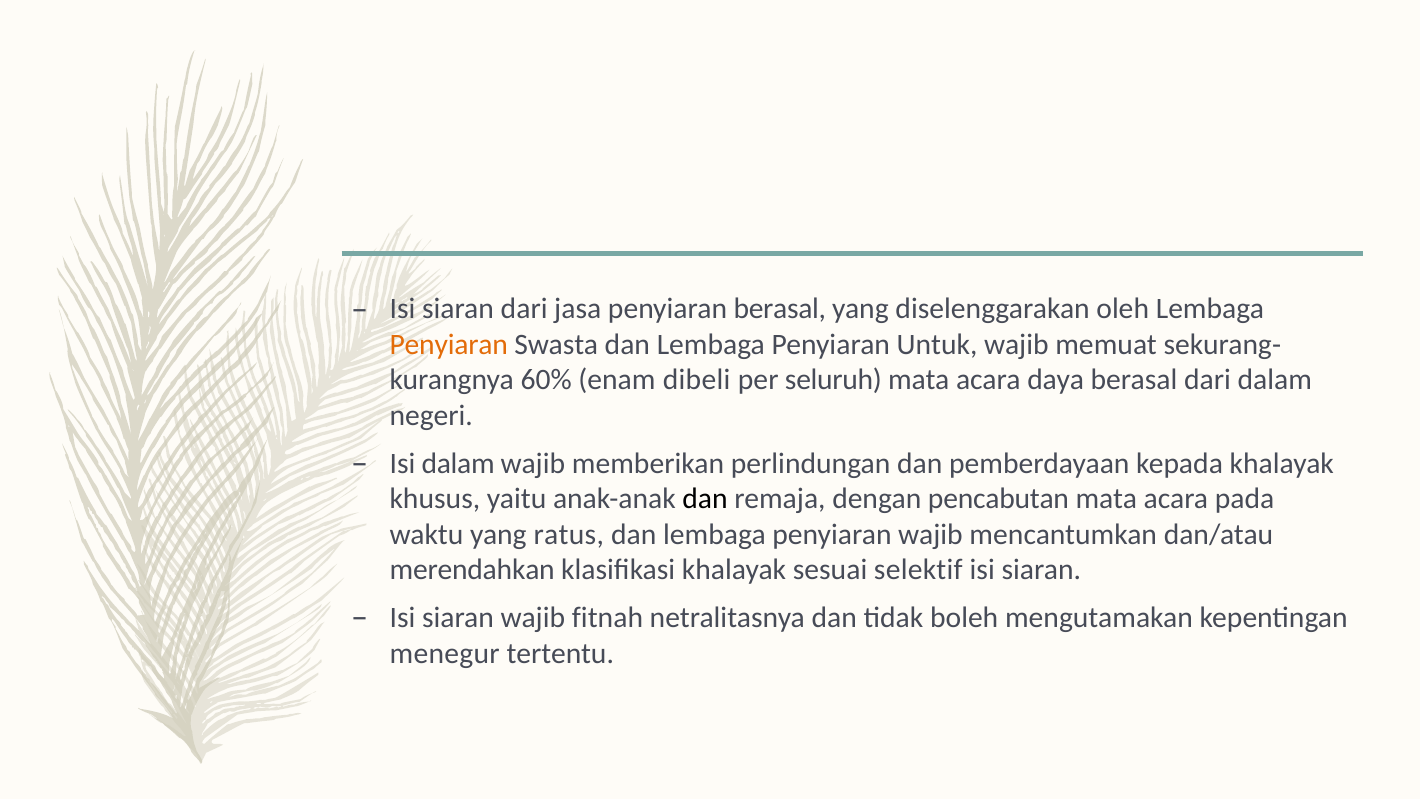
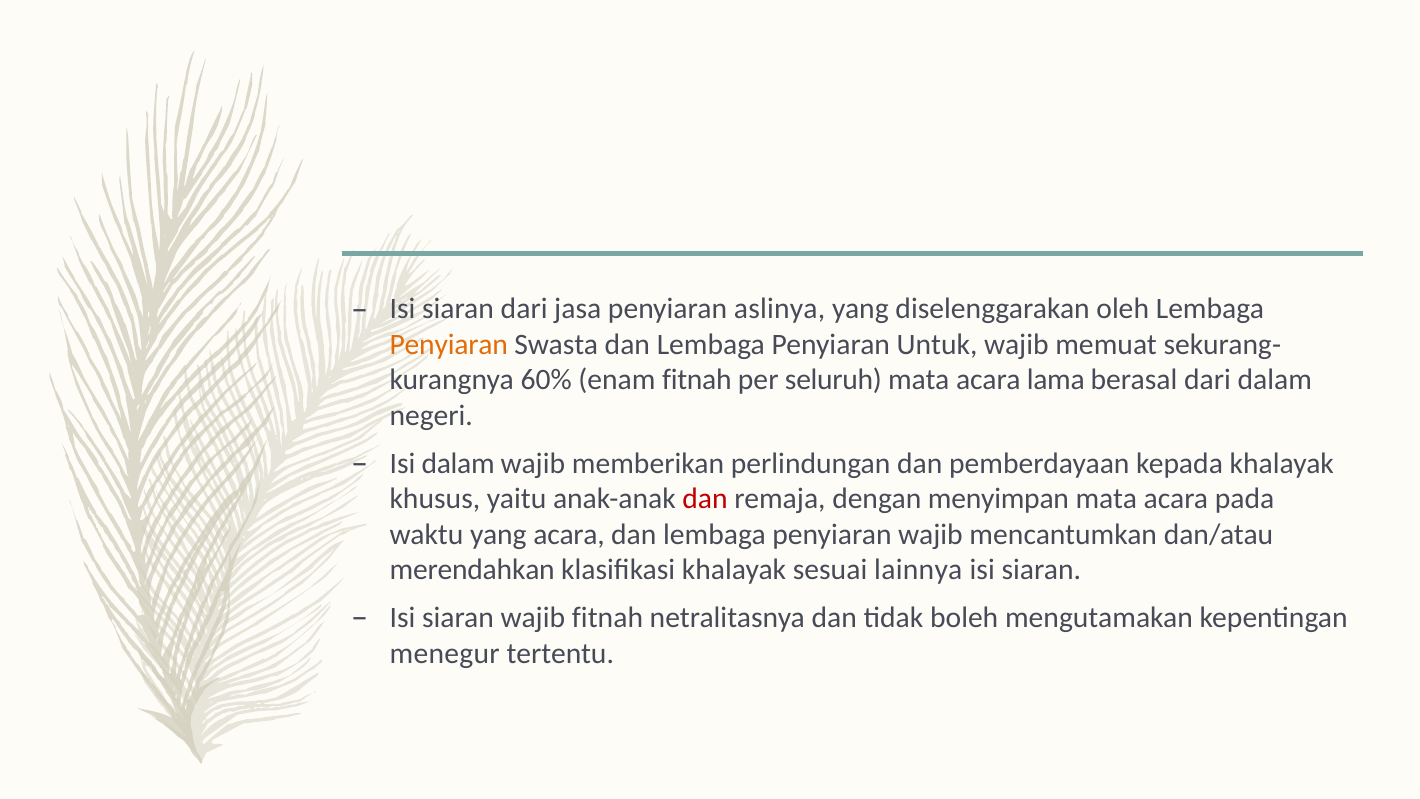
penyiaran berasal: berasal -> aslinya
enam dibeli: dibeli -> fitnah
daya: daya -> lama
dan at (705, 499) colour: black -> red
pencabutan: pencabutan -> menyimpan
yang ratus: ratus -> acara
selektif: selektif -> lainnya
